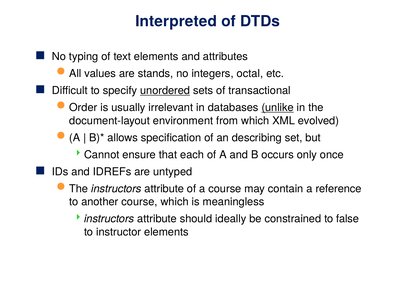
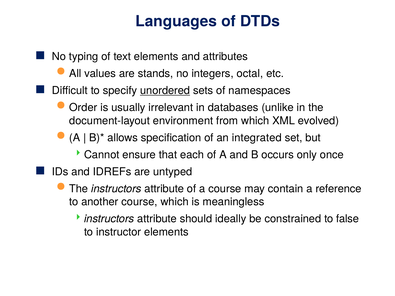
Interpreted: Interpreted -> Languages
transactional: transactional -> namespaces
unlike underline: present -> none
describing: describing -> integrated
